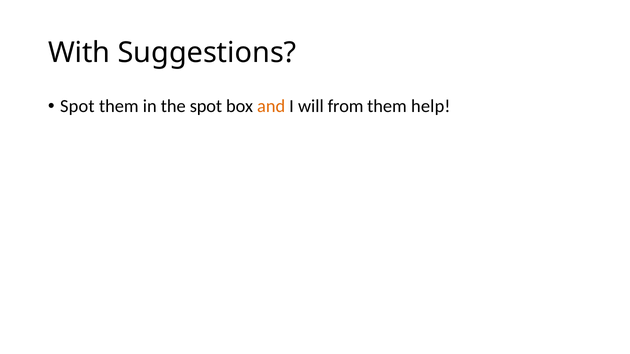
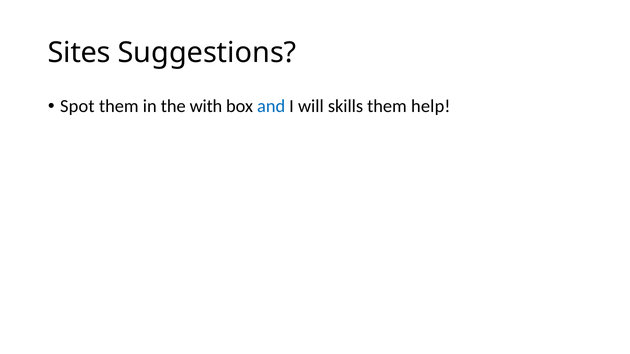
With: With -> Sites
the spot: spot -> with
and colour: orange -> blue
from: from -> skills
